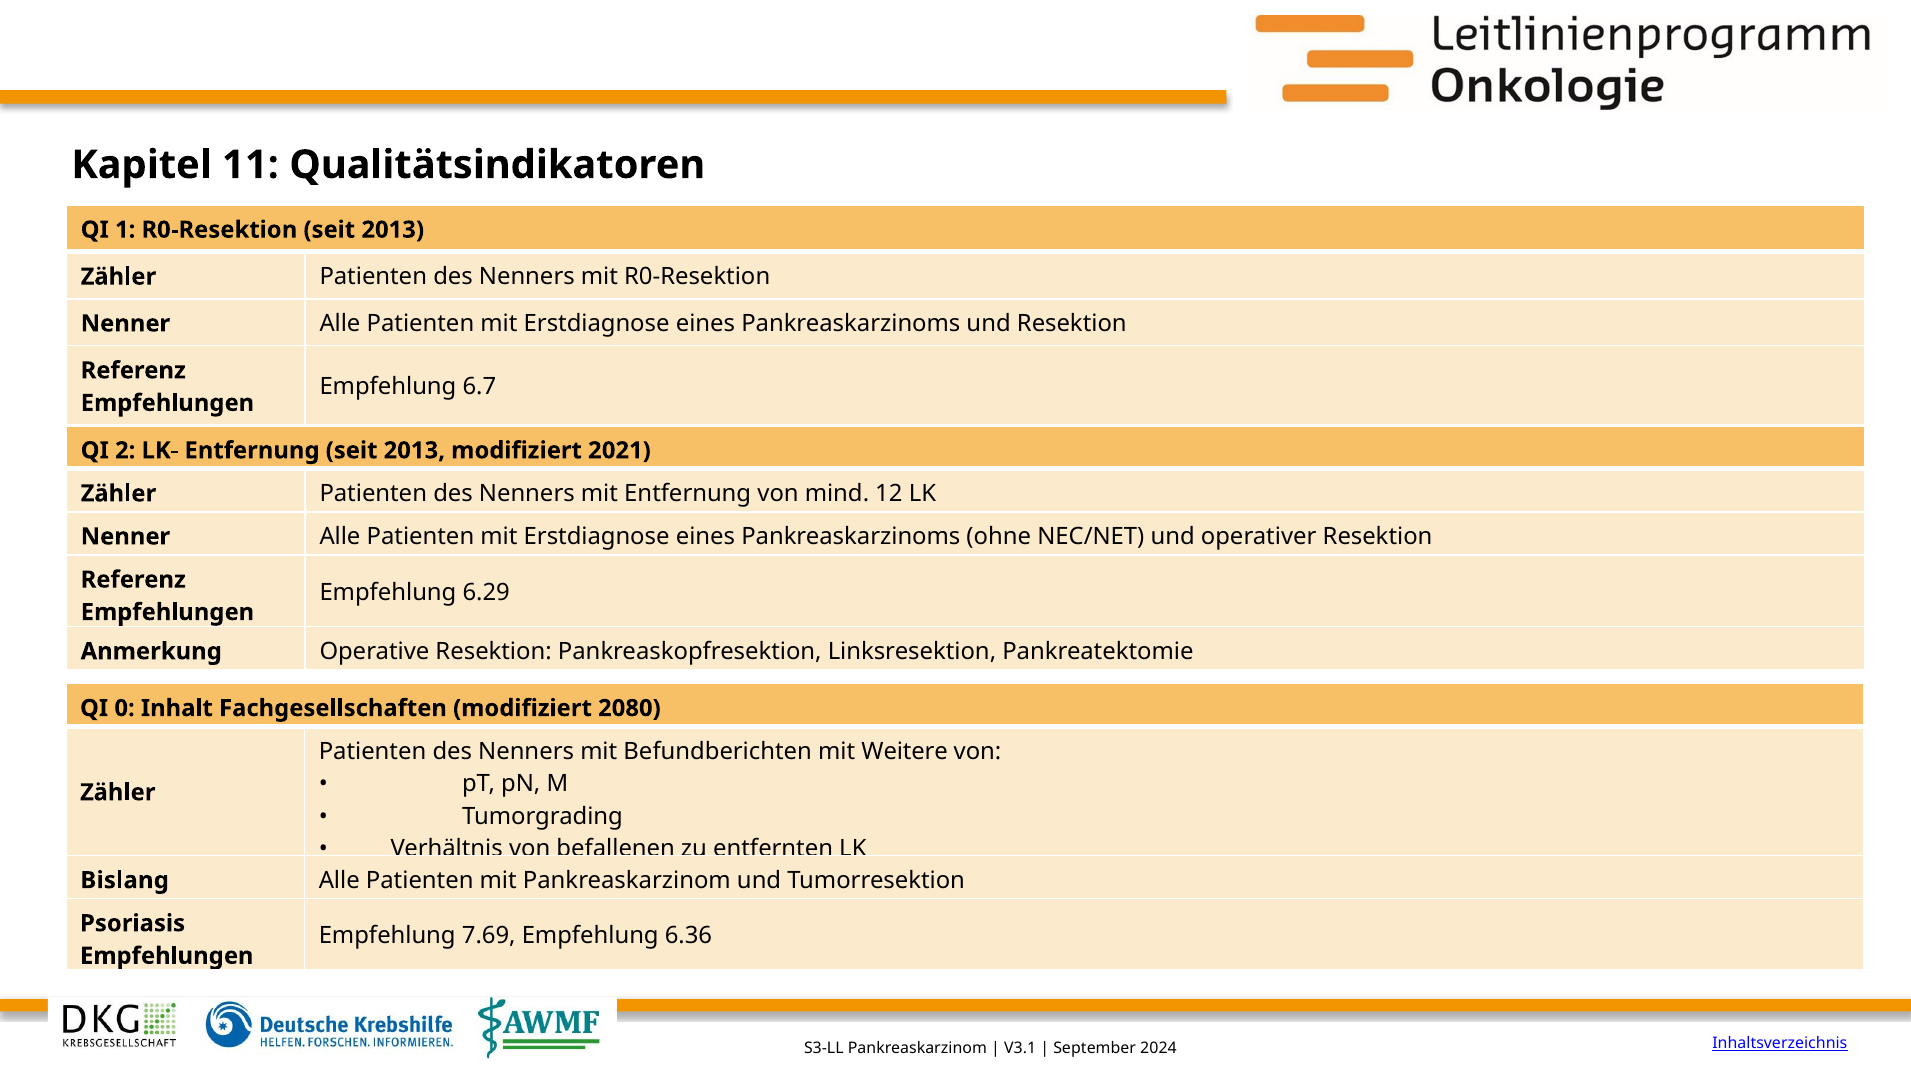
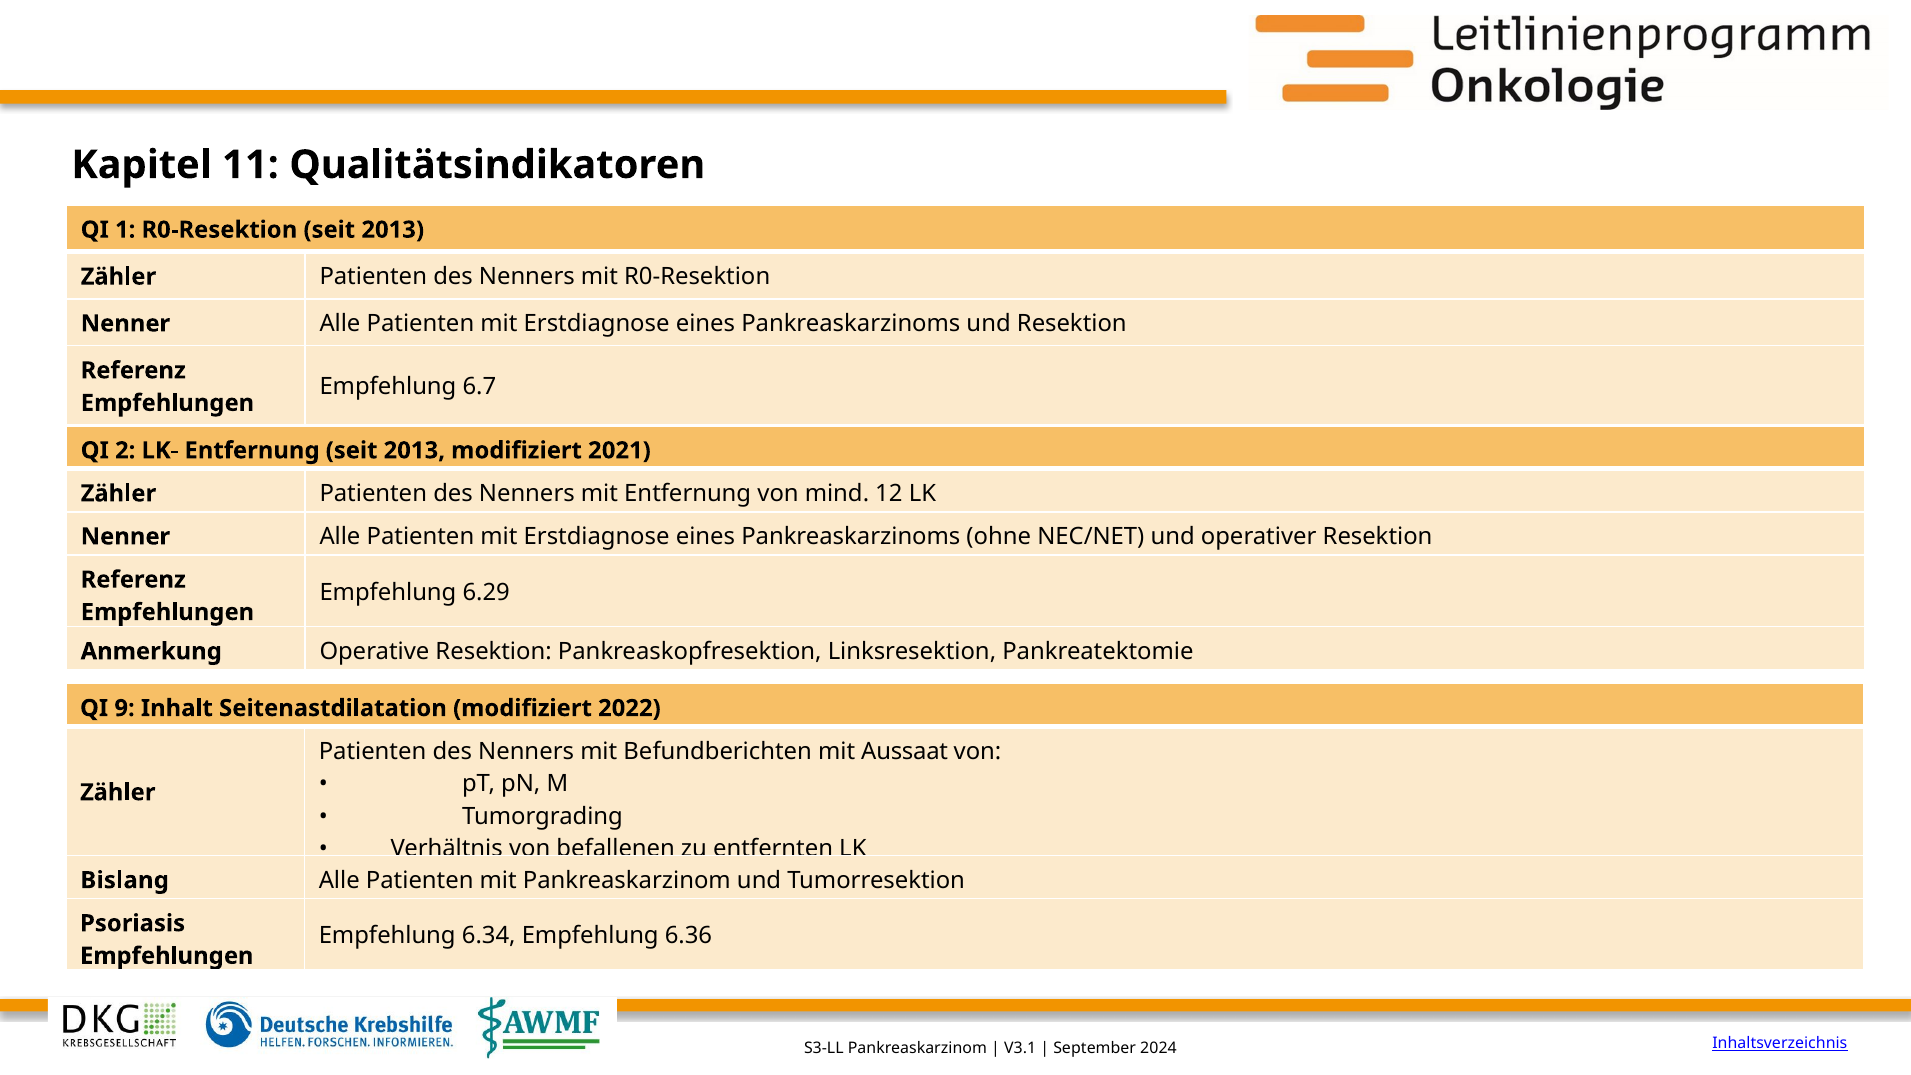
0: 0 -> 9
Fachgesellschaften: Fachgesellschaften -> Seitenastdilatation
2080: 2080 -> 2022
Weitere: Weitere -> Aussaat
7.69: 7.69 -> 6.34
